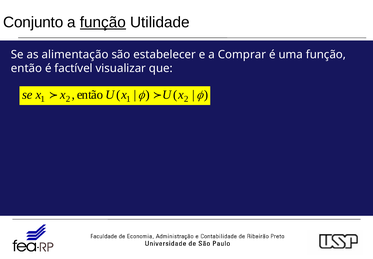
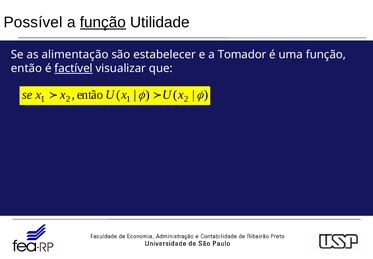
Conjunto: Conjunto -> Possível
Comprar: Comprar -> Tomador
factível underline: none -> present
